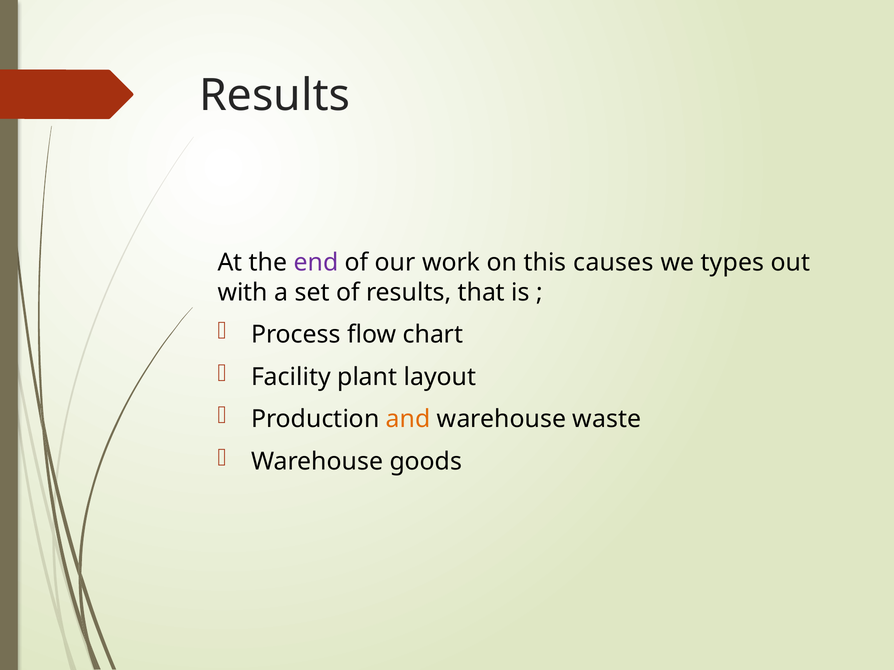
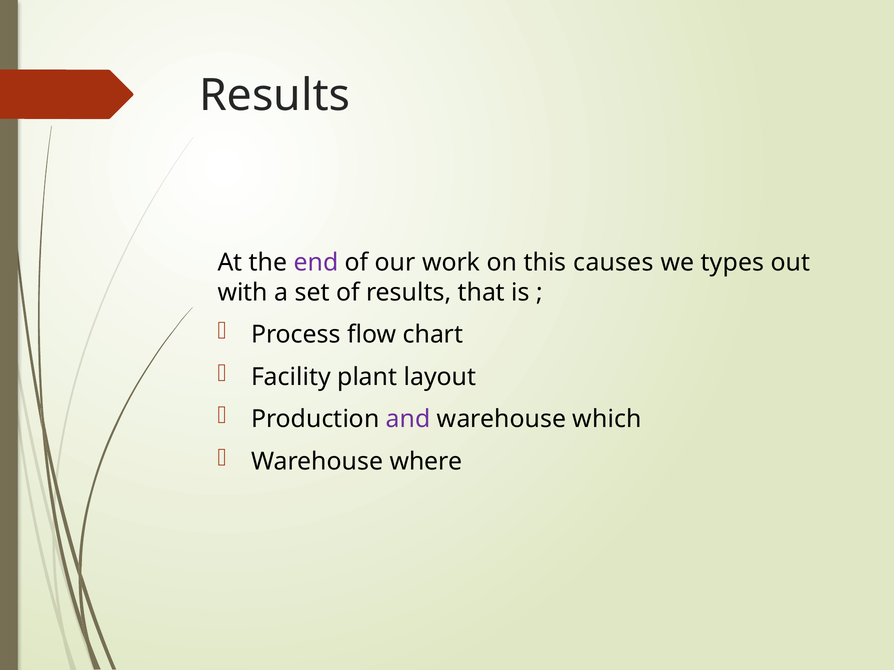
and colour: orange -> purple
waste: waste -> which
goods: goods -> where
